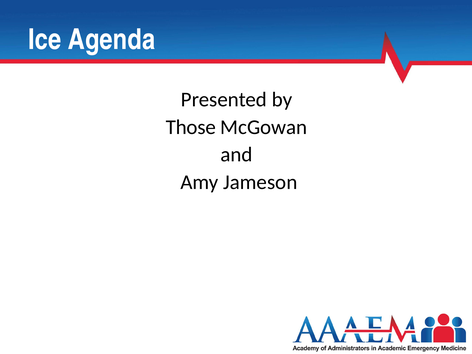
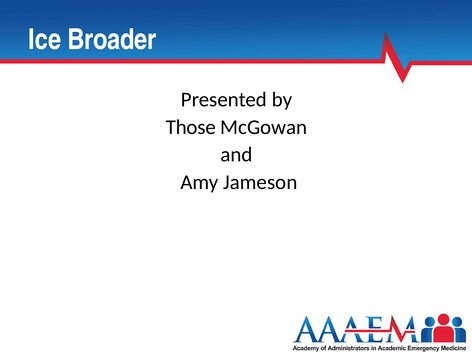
Agenda: Agenda -> Broader
